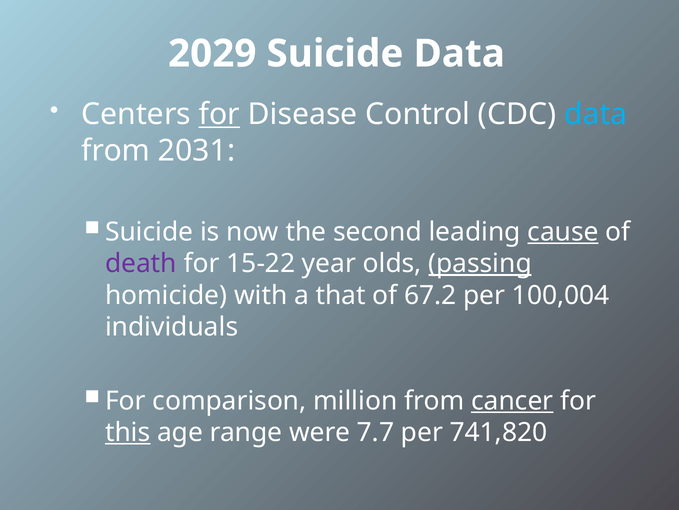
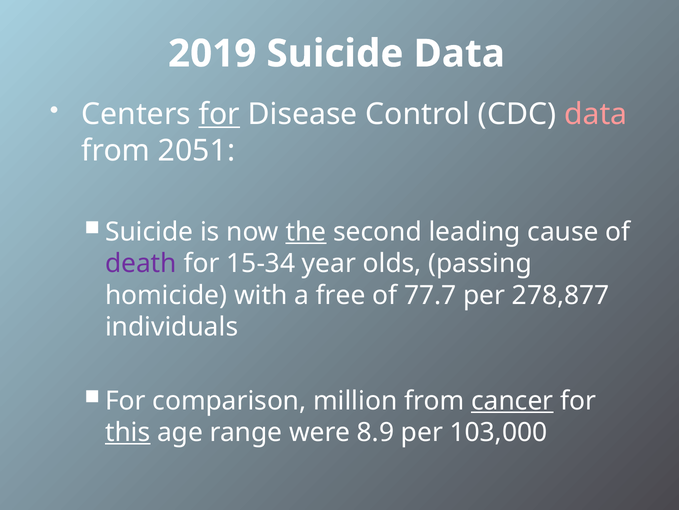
2029: 2029 -> 2019
data at (596, 114) colour: light blue -> pink
2031: 2031 -> 2051
the underline: none -> present
cause underline: present -> none
15-22: 15-22 -> 15-34
passing underline: present -> none
that: that -> free
67.2: 67.2 -> 77.7
100,004: 100,004 -> 278,877
7.7: 7.7 -> 8.9
741,820: 741,820 -> 103,000
